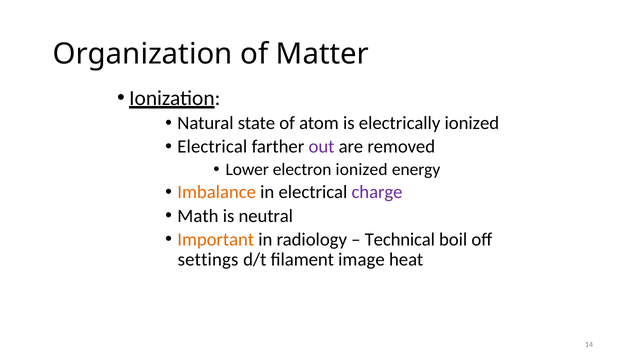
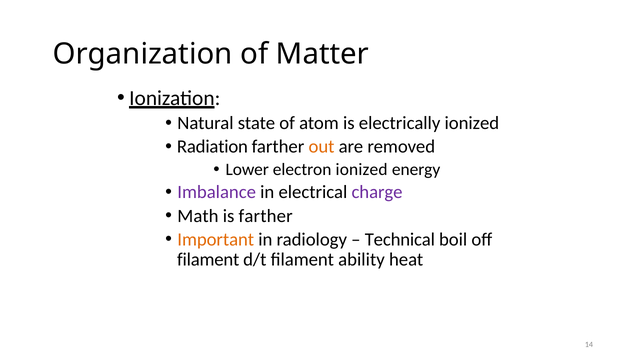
Electrical at (212, 147): Electrical -> Radiation
out colour: purple -> orange
Imbalance colour: orange -> purple
is neutral: neutral -> farther
settings at (208, 260): settings -> filament
image: image -> ability
